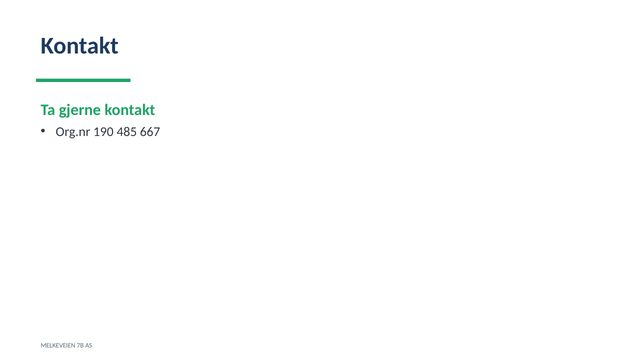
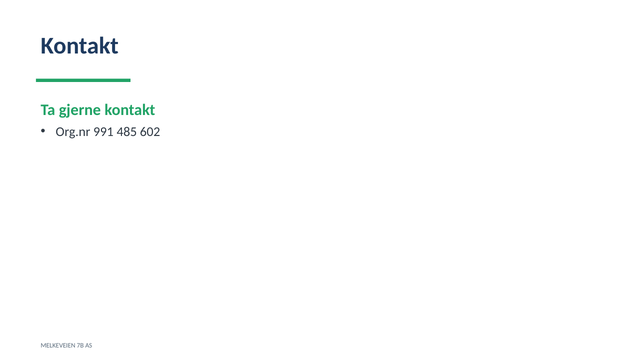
190: 190 -> 991
667: 667 -> 602
